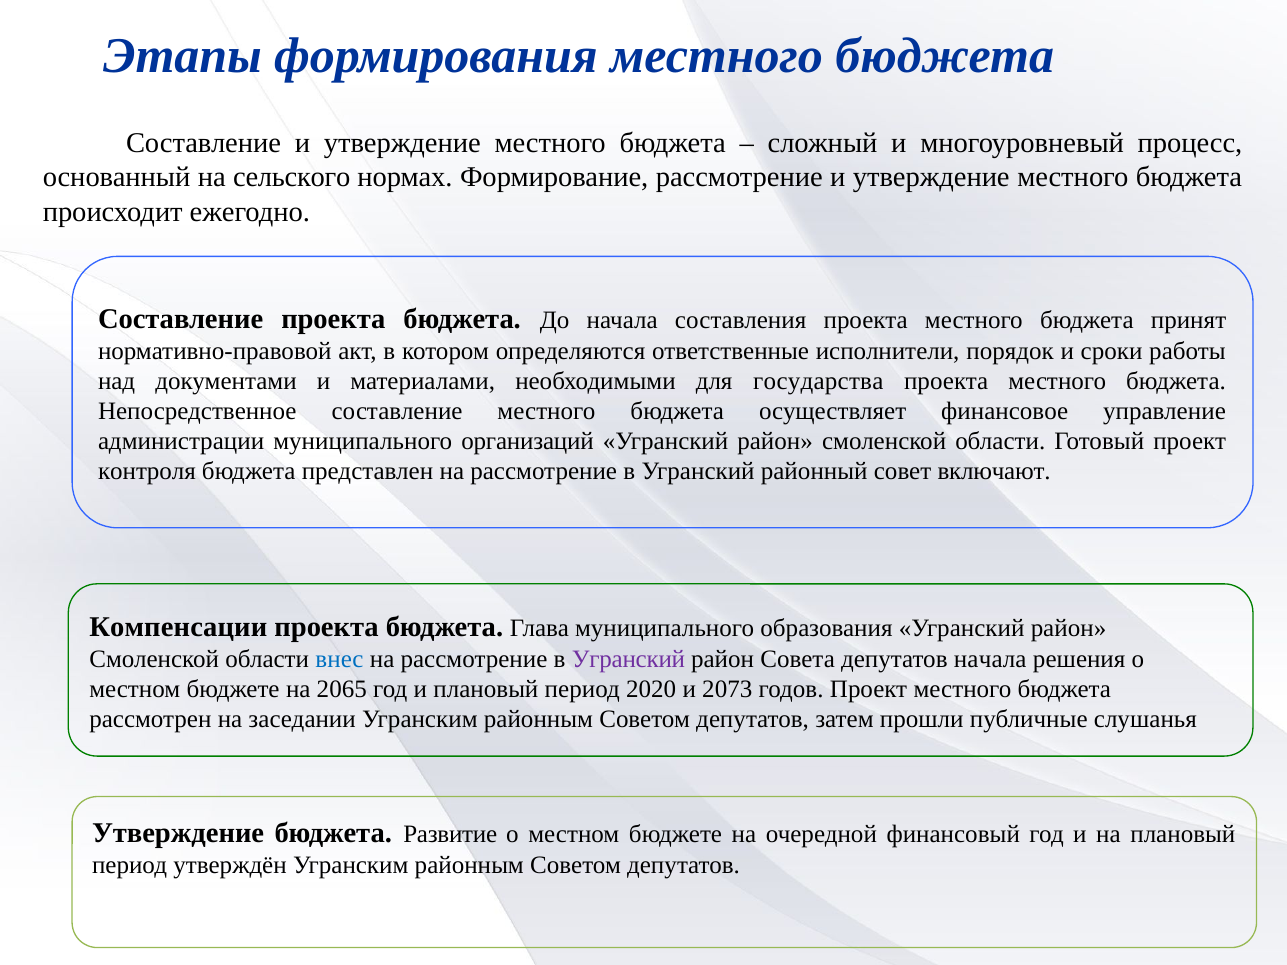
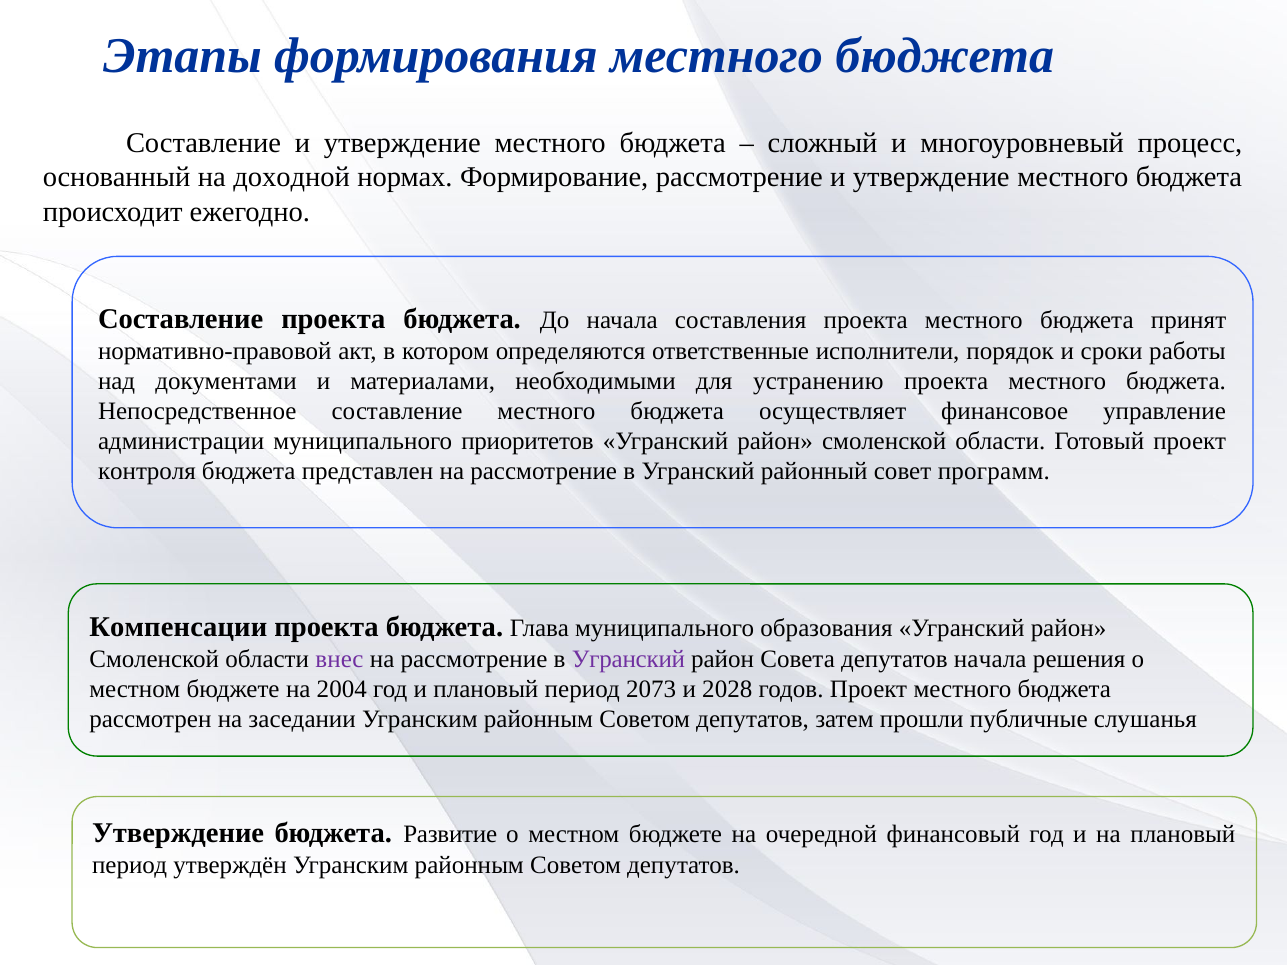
сельского: сельского -> доходной
государства: государства -> устранению
организаций: организаций -> приоритетов
включают: включают -> программ
внес colour: blue -> purple
2065: 2065 -> 2004
2020: 2020 -> 2073
2073: 2073 -> 2028
